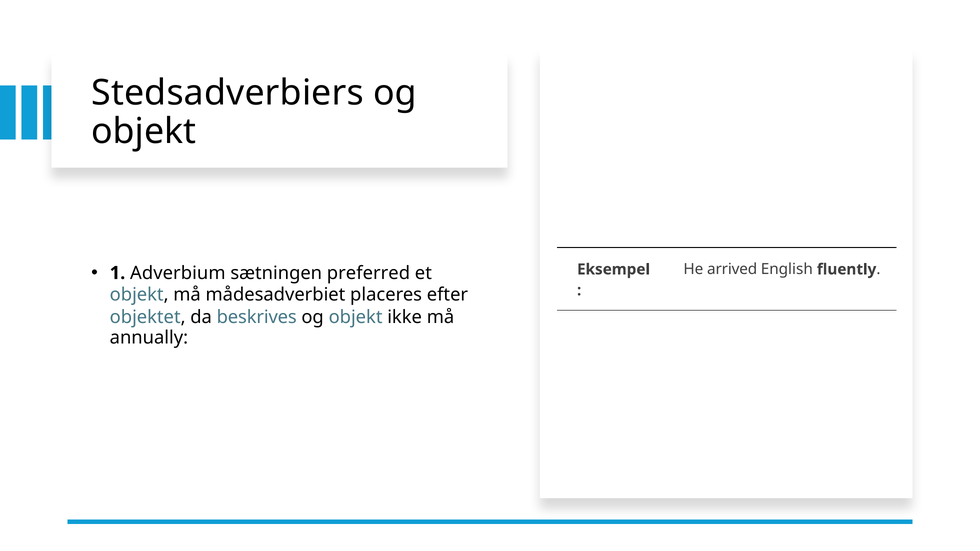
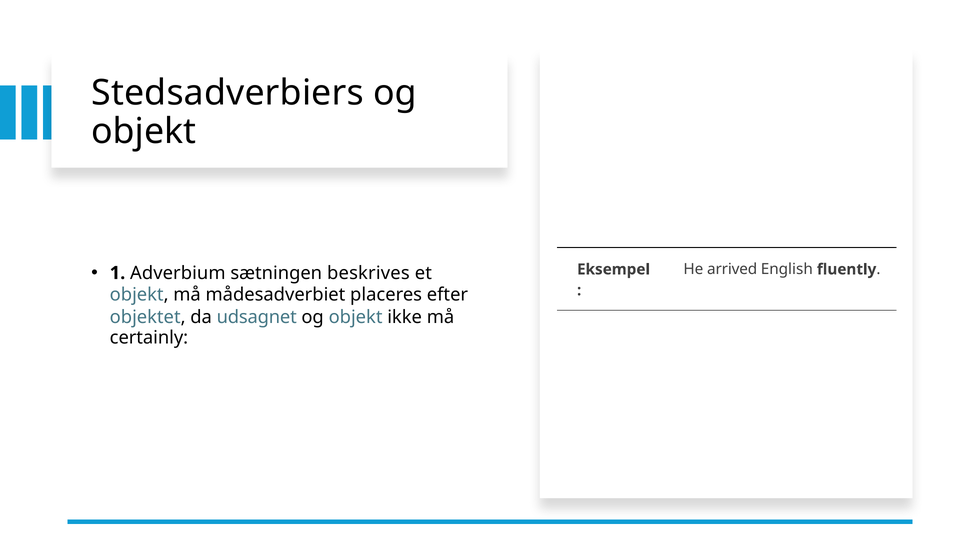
preferred: preferred -> beskrives
beskrives: beskrives -> udsagnet
annually: annually -> certainly
